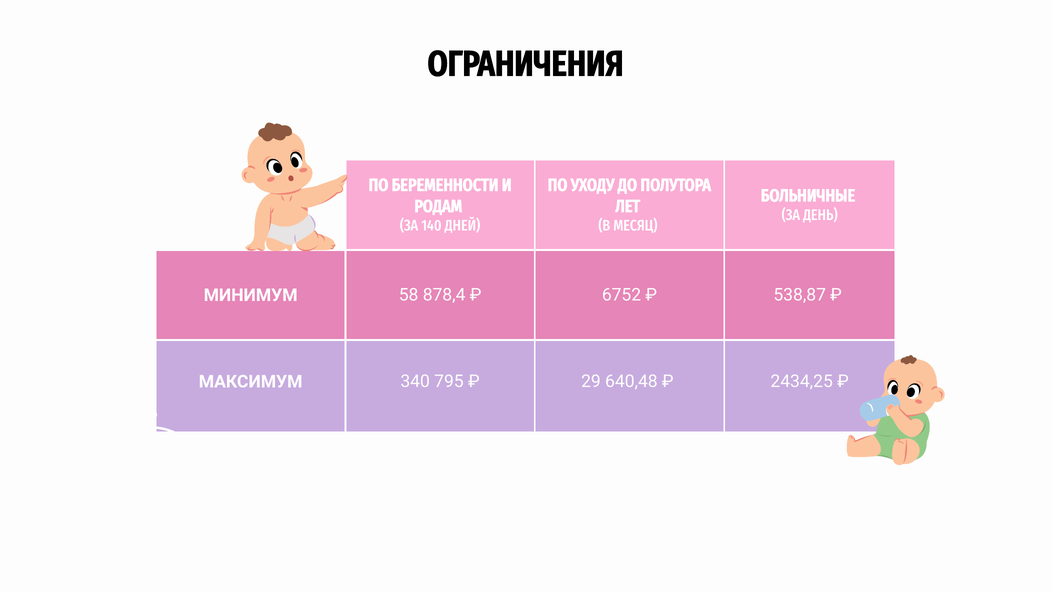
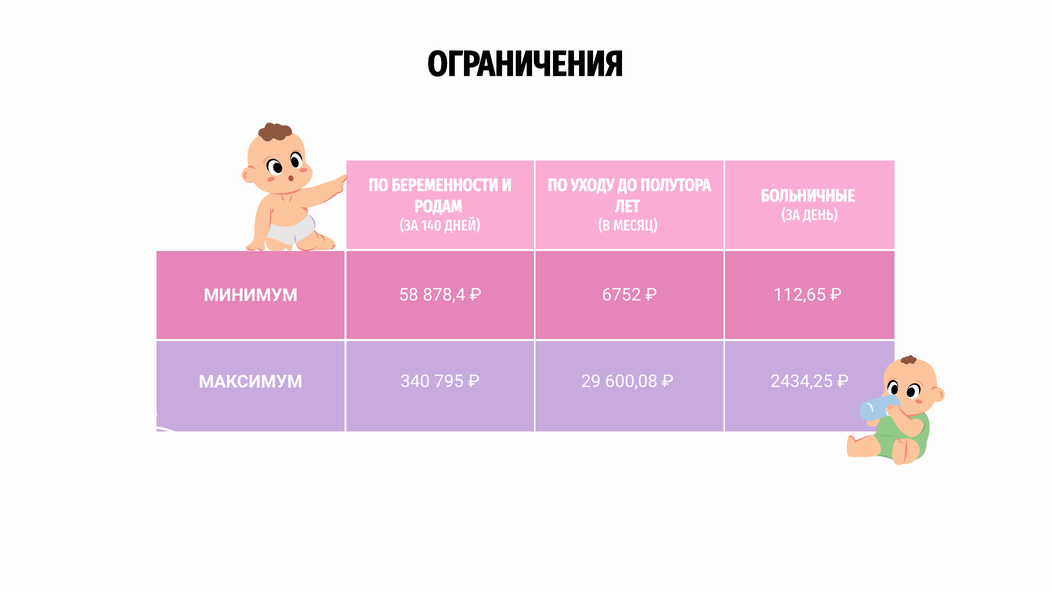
538,87: 538,87 -> 112,65
640,48: 640,48 -> 600,08
